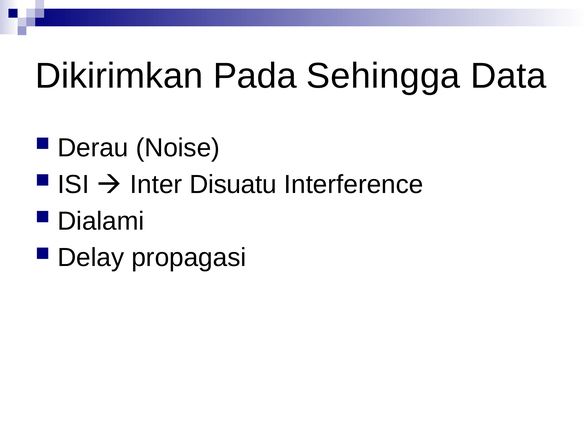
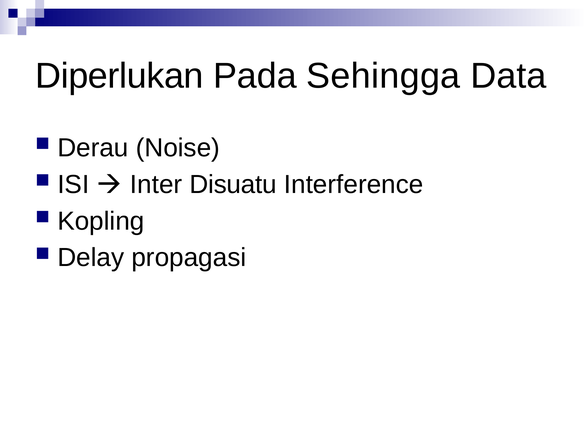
Dikirimkan: Dikirimkan -> Diperlukan
Dialami: Dialami -> Kopling
